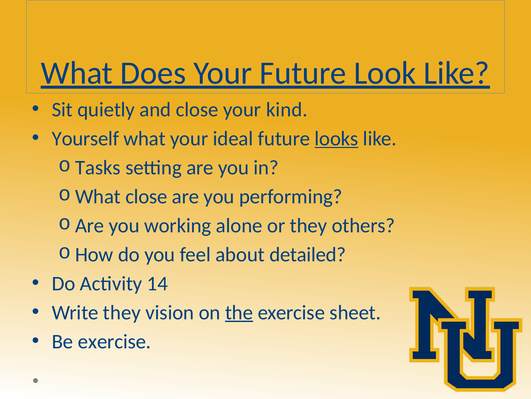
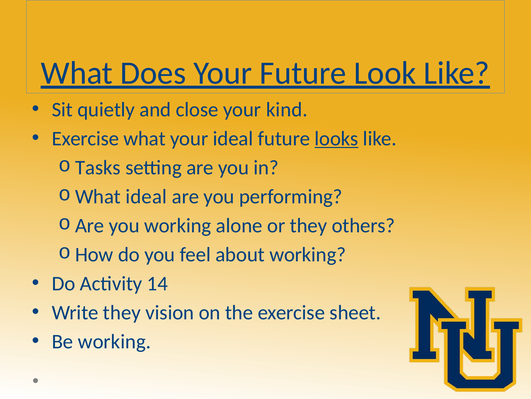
Yourself at (85, 138): Yourself -> Exercise
What close: close -> ideal
about detailed: detailed -> working
the underline: present -> none
Be exercise: exercise -> working
